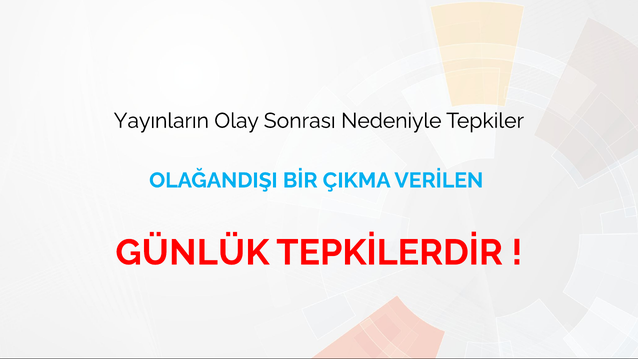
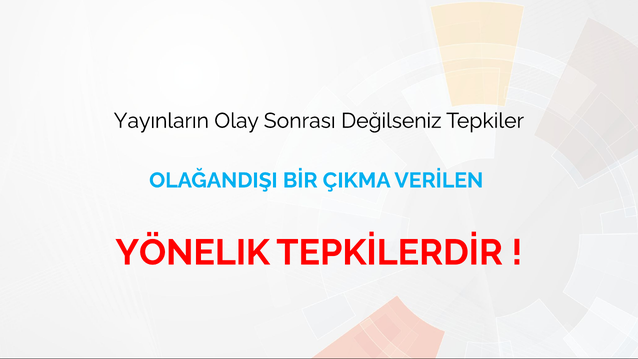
Nedeniyle: Nedeniyle -> Değilseniz
GÜNLÜK: GÜNLÜK -> YÖNELIK
